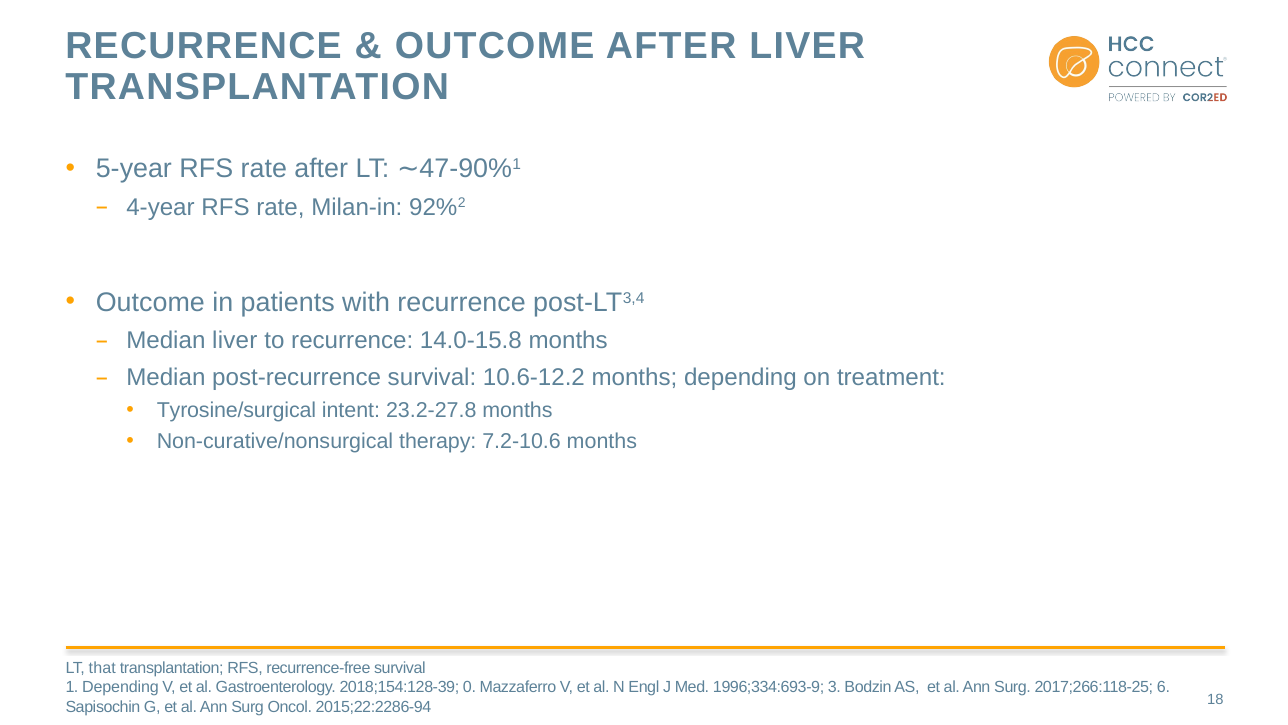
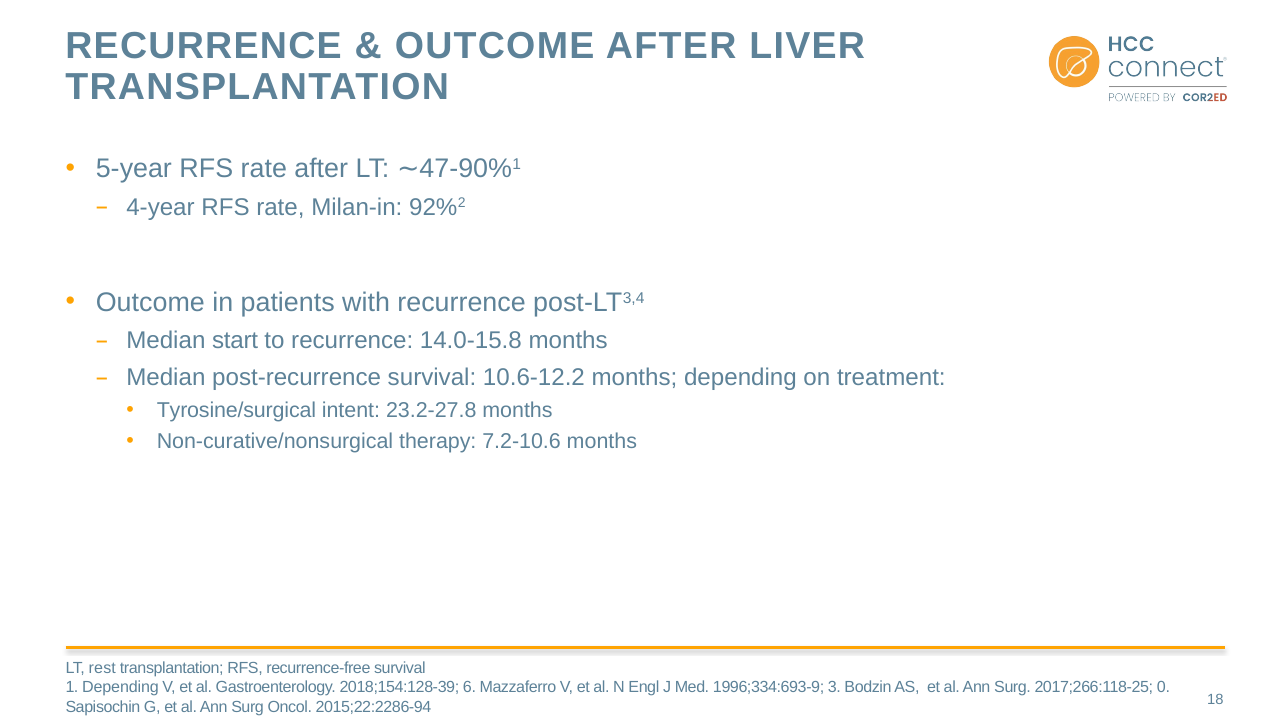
Median liver: liver -> start
that: that -> rest
0: 0 -> 6
6: 6 -> 0
